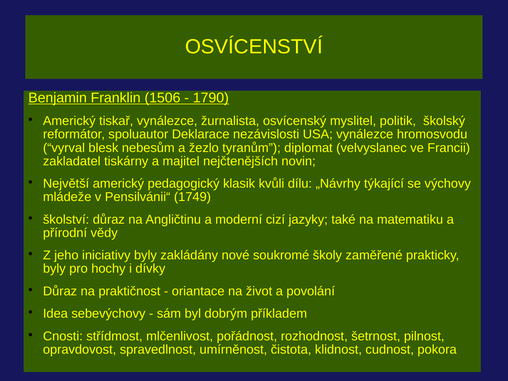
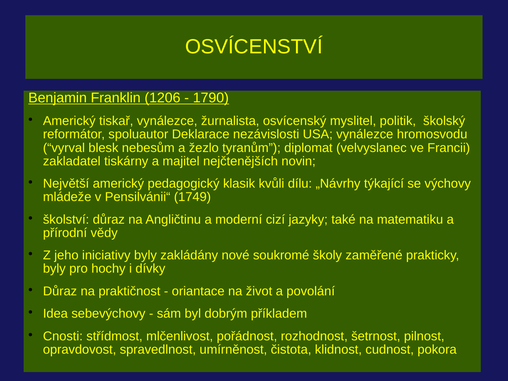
1506: 1506 -> 1206
